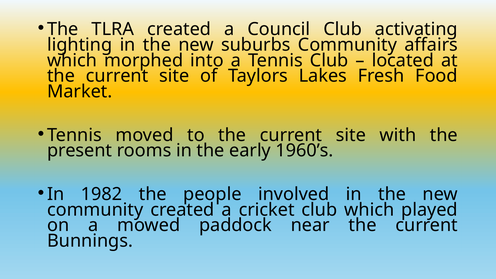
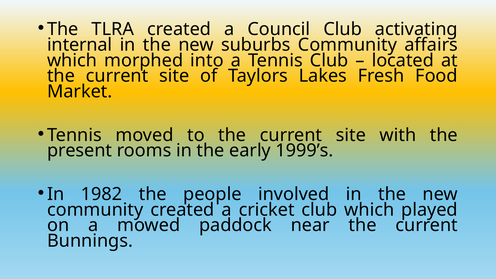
lighting: lighting -> internal
1960’s: 1960’s -> 1999’s
